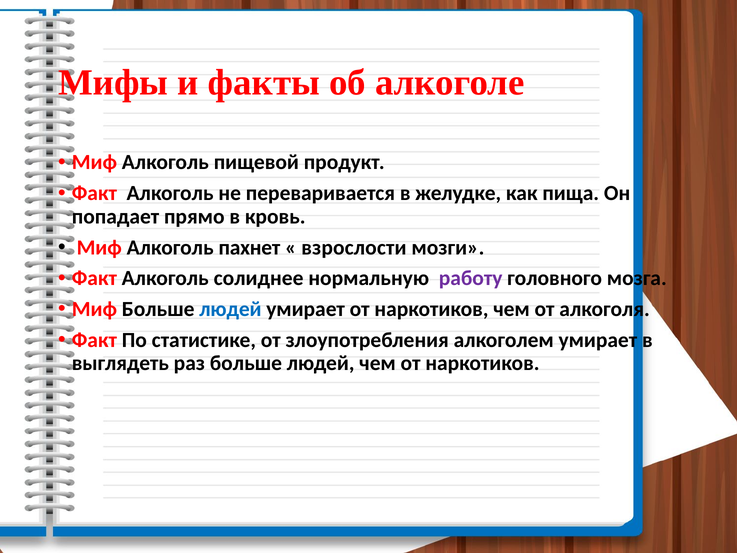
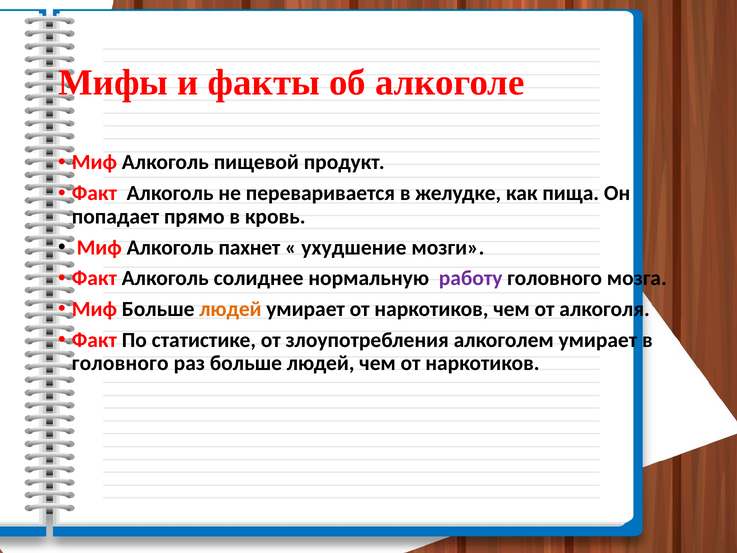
взрослости: взрослости -> ухудшение
людей at (230, 309) colour: blue -> orange
выглядеть at (120, 363): выглядеть -> головного
